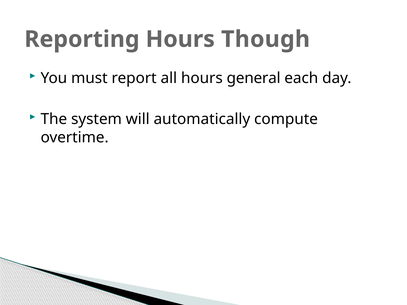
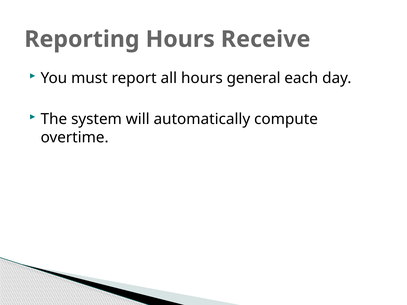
Though: Though -> Receive
